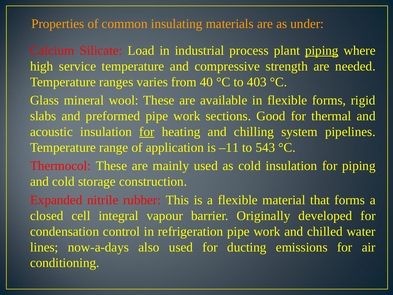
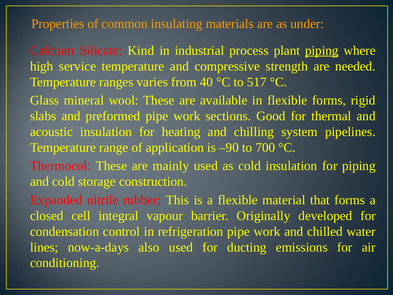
Load: Load -> Kind
403: 403 -> 517
for at (147, 132) underline: present -> none
–11: –11 -> –90
543: 543 -> 700
